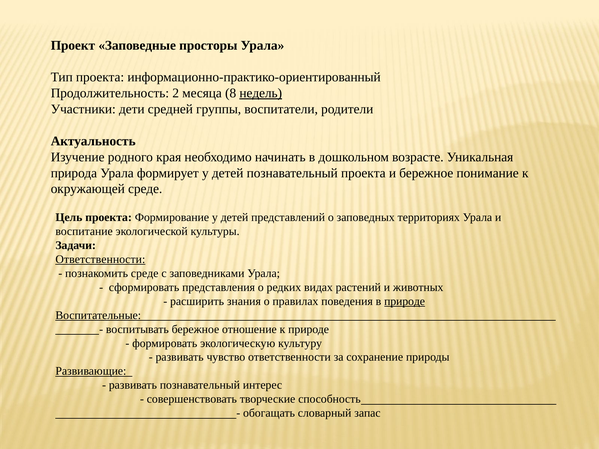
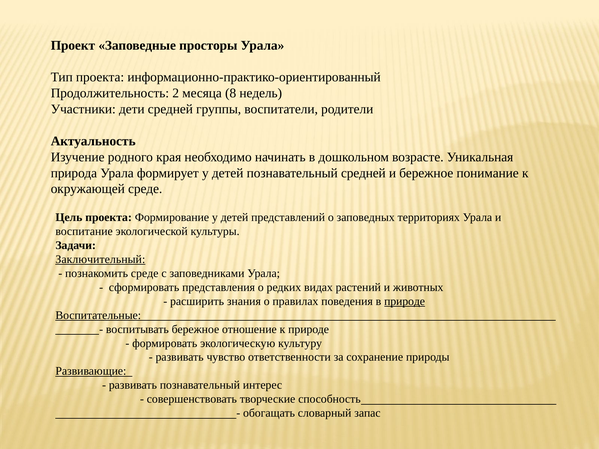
недель underline: present -> none
познавательный проекта: проекта -> средней
Ответственности at (100, 259): Ответственности -> Заключительный
